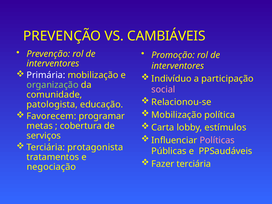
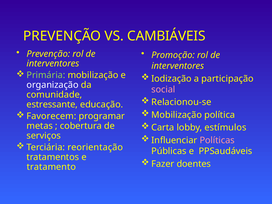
Primária colour: white -> light green
Indivíduo: Indivíduo -> Iodização
organização colour: light green -> white
patologista: patologista -> estressante
protagonista: protagonista -> reorientação
Fazer terciária: terciária -> doentes
negociação: negociação -> tratamento
